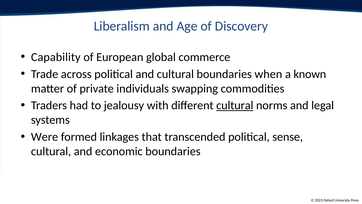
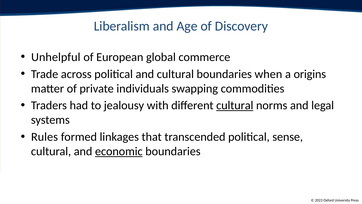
Capability: Capability -> Unhelpful
known: known -> origins
Were: Were -> Rules
economic underline: none -> present
